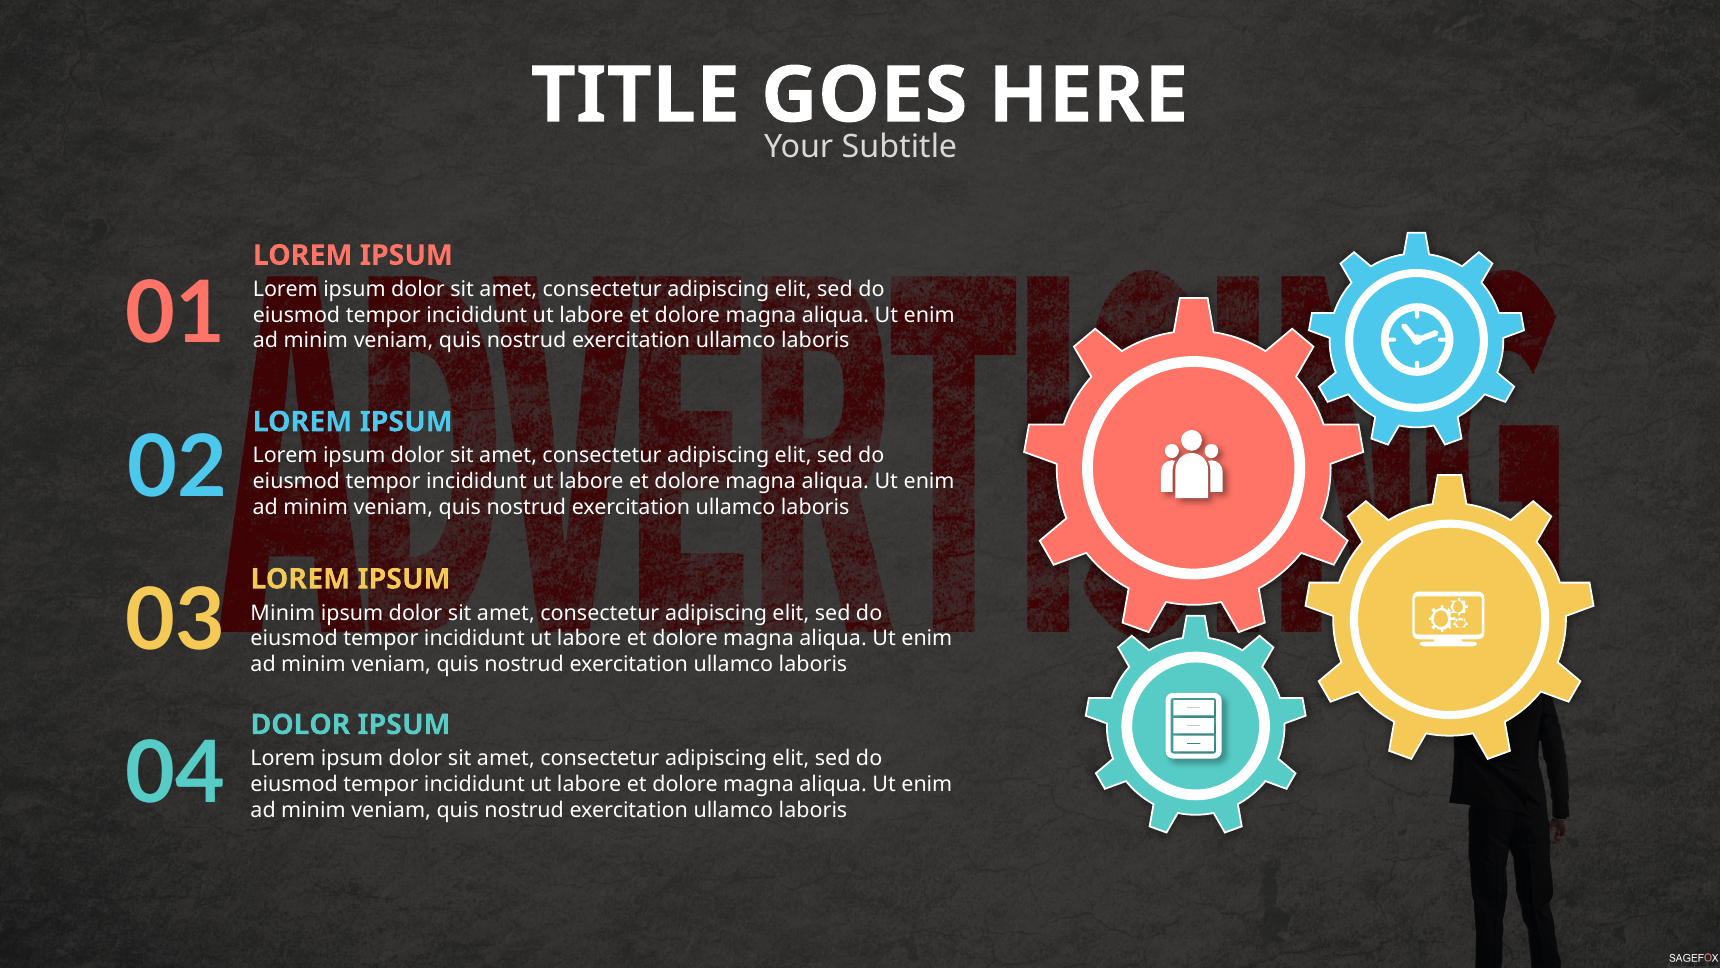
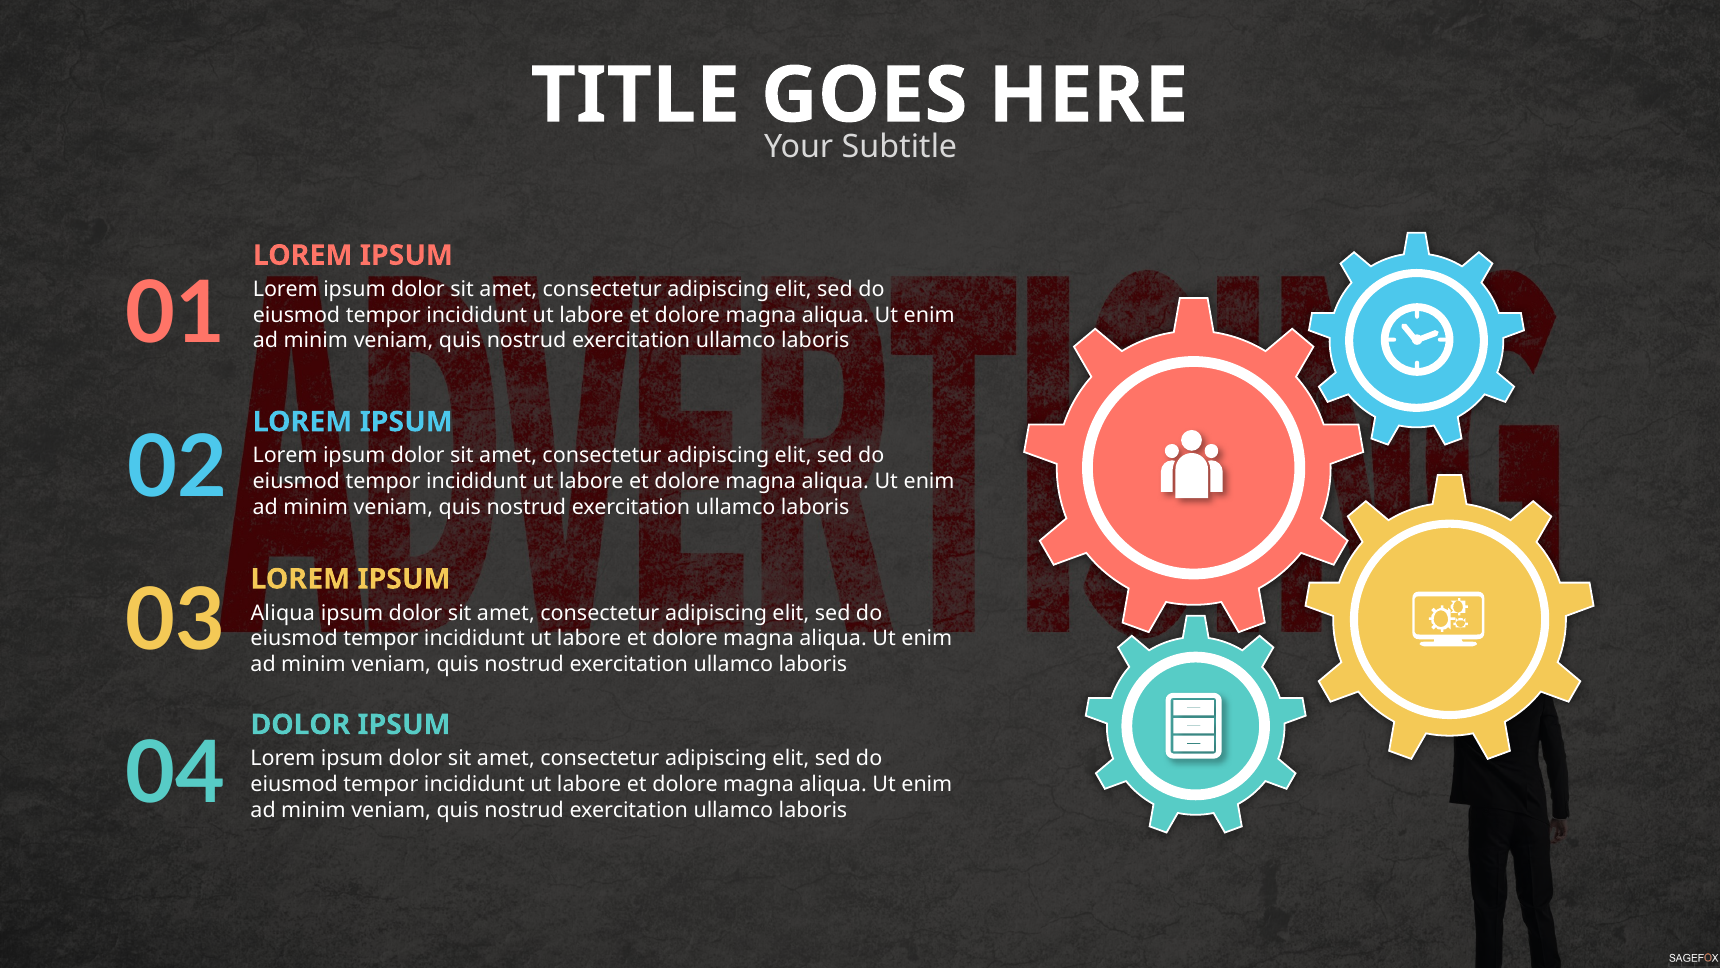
Minim at (283, 613): Minim -> Aliqua
